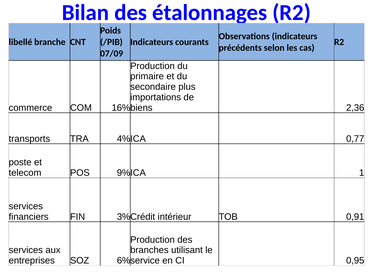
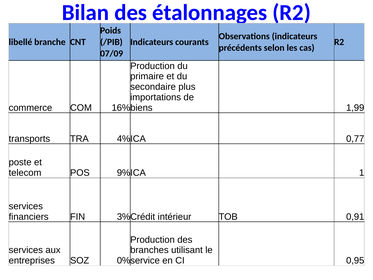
2,36: 2,36 -> 1,99
6%: 6% -> 0%
